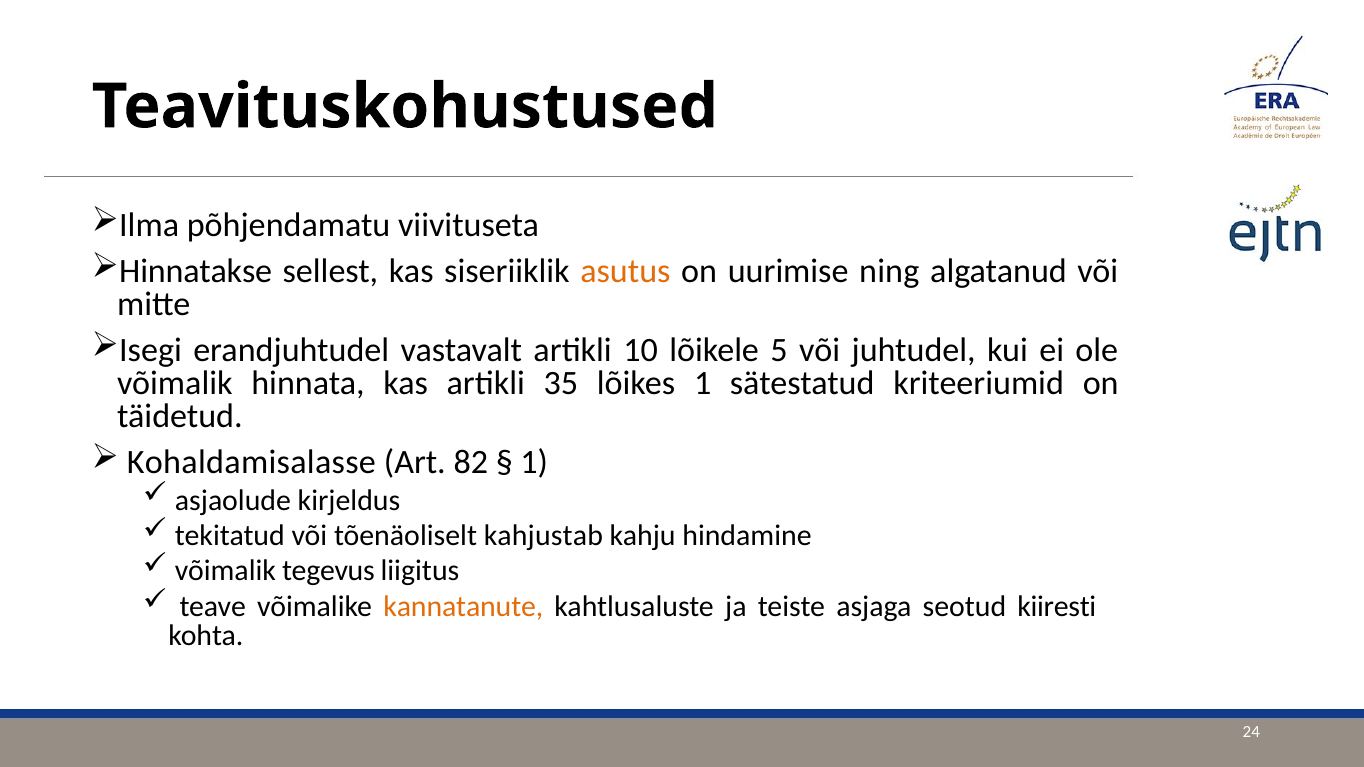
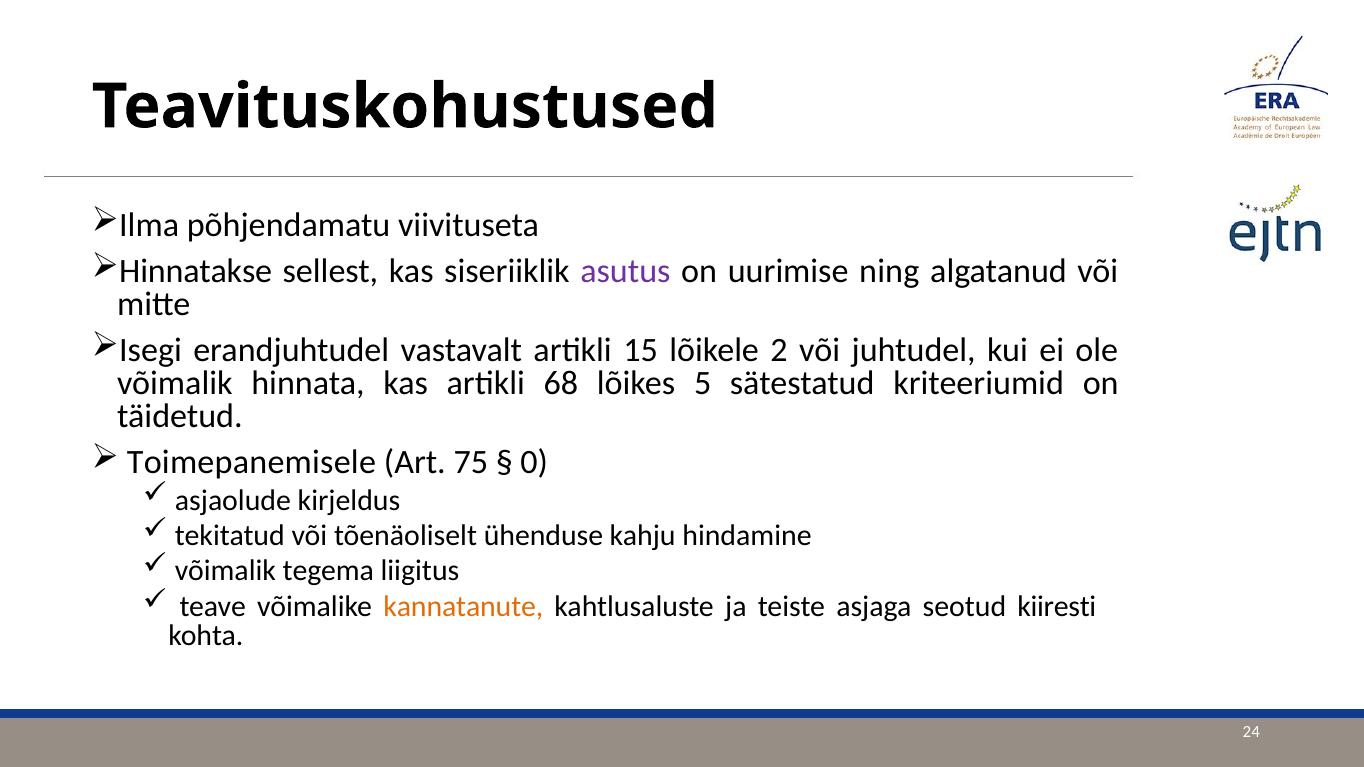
asutus colour: orange -> purple
10: 10 -> 15
5: 5 -> 2
35: 35 -> 68
lõikes 1: 1 -> 5
Kohaldamisalasse: Kohaldamisalasse -> Toimepanemisele
82: 82 -> 75
1 at (534, 463): 1 -> 0
kahjustab: kahjustab -> ühenduse
tegevus: tegevus -> tegema
